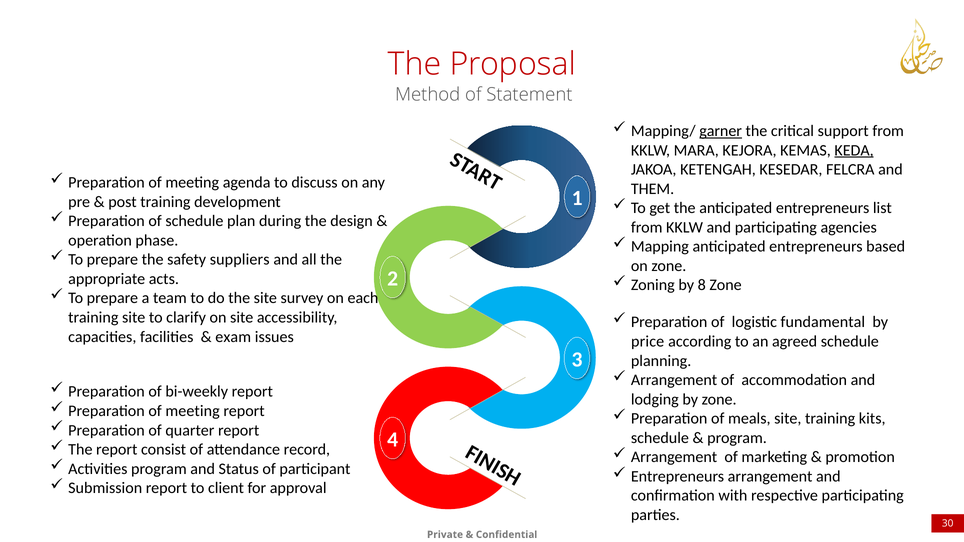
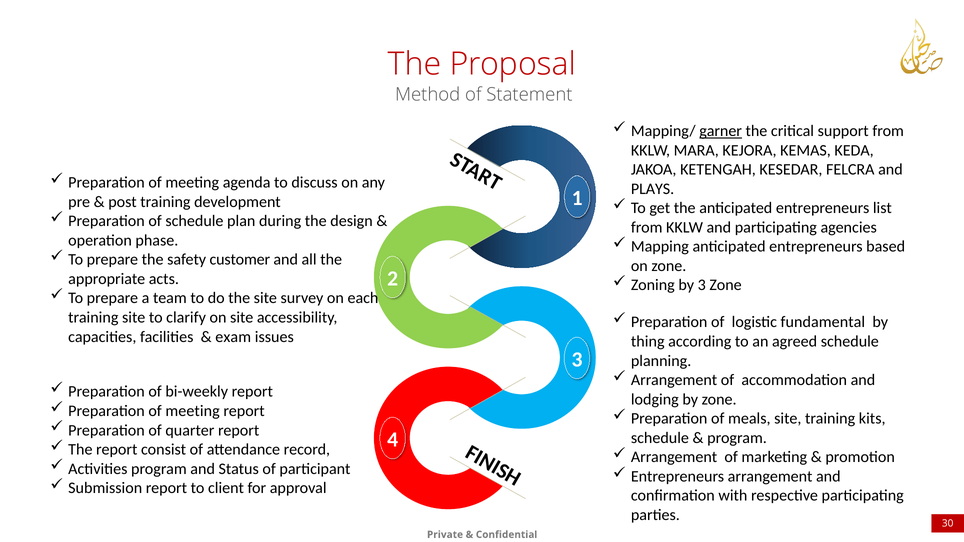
KEDA underline: present -> none
THEM: THEM -> PLAYS
suppliers: suppliers -> customer
by 8: 8 -> 3
price: price -> thing
